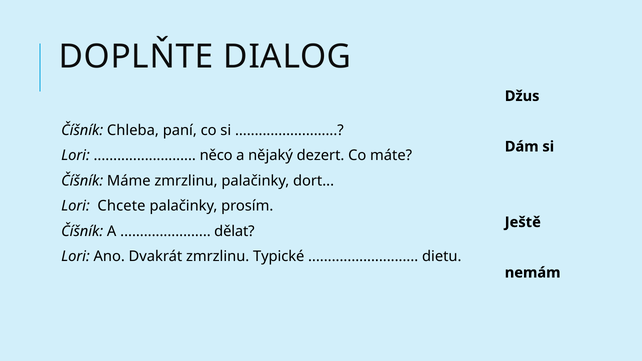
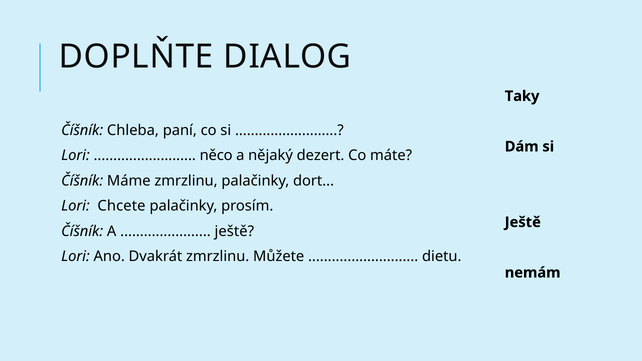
Džus: Džus -> Taky
dělat at (234, 231): dělat -> ještě
Typické: Typické -> Můžete
